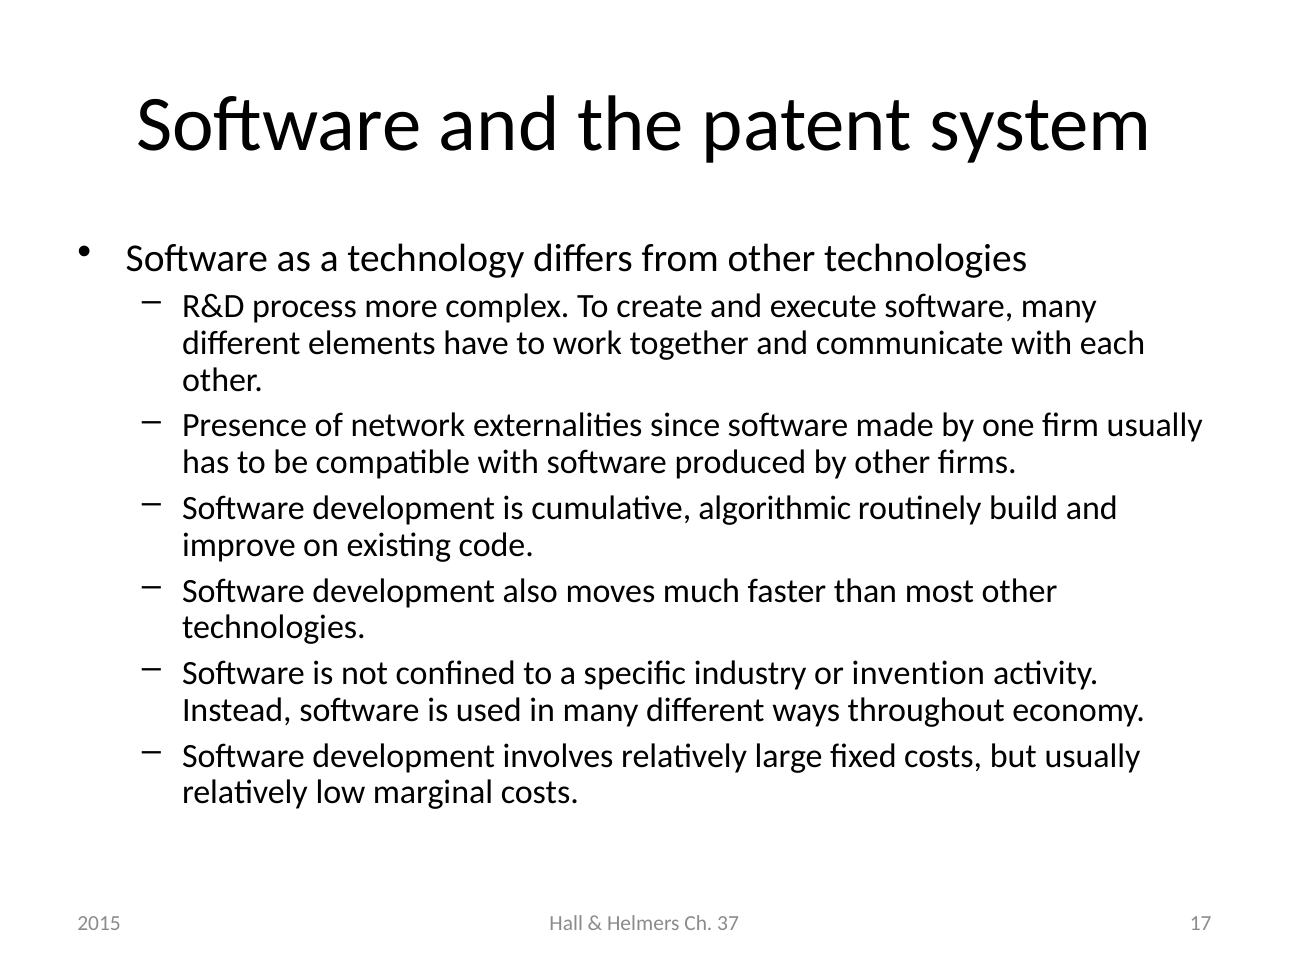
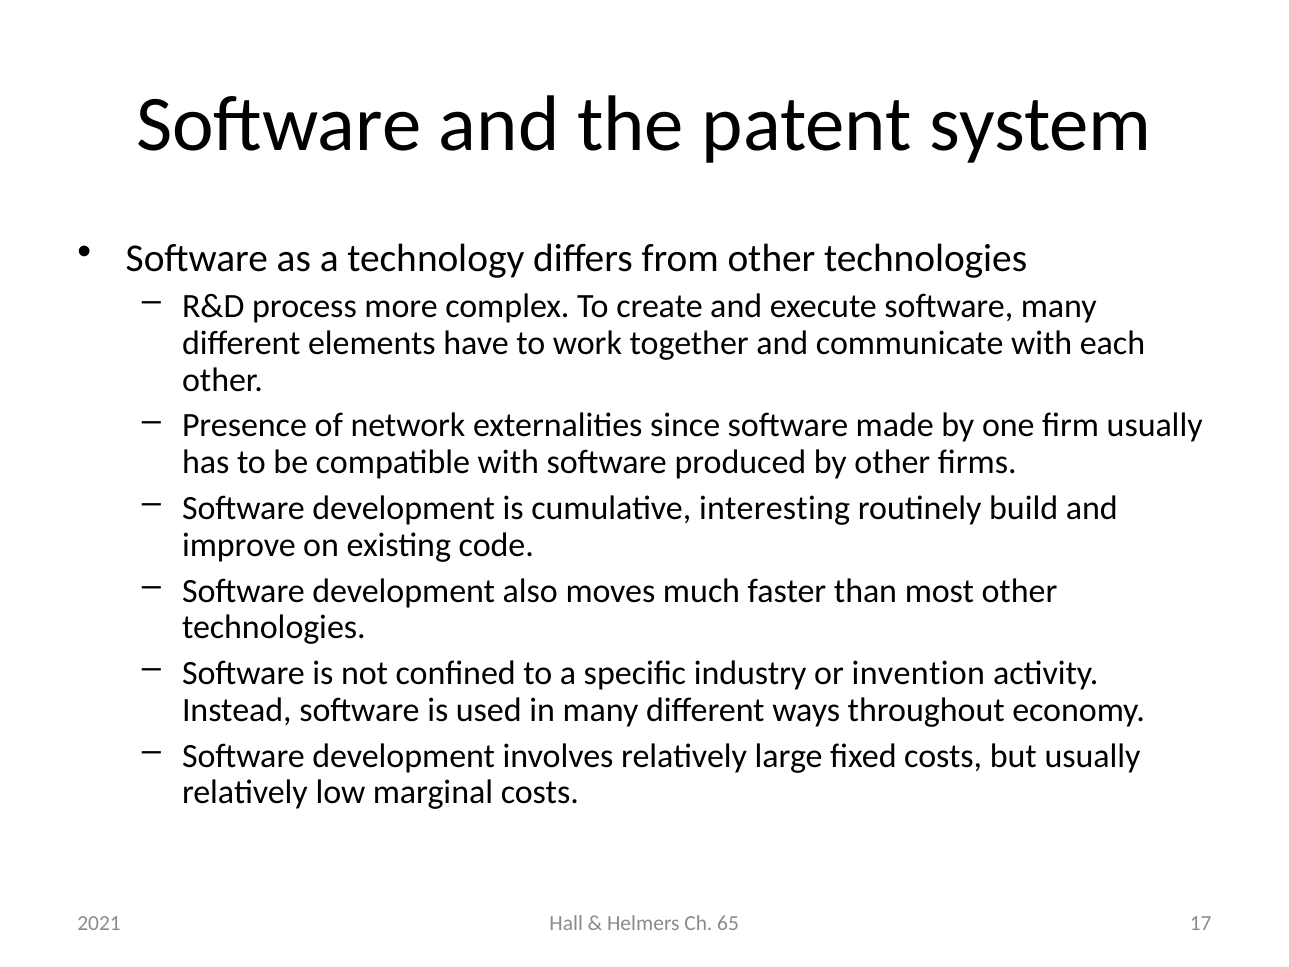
algorithmic: algorithmic -> interesting
37: 37 -> 65
2015: 2015 -> 2021
